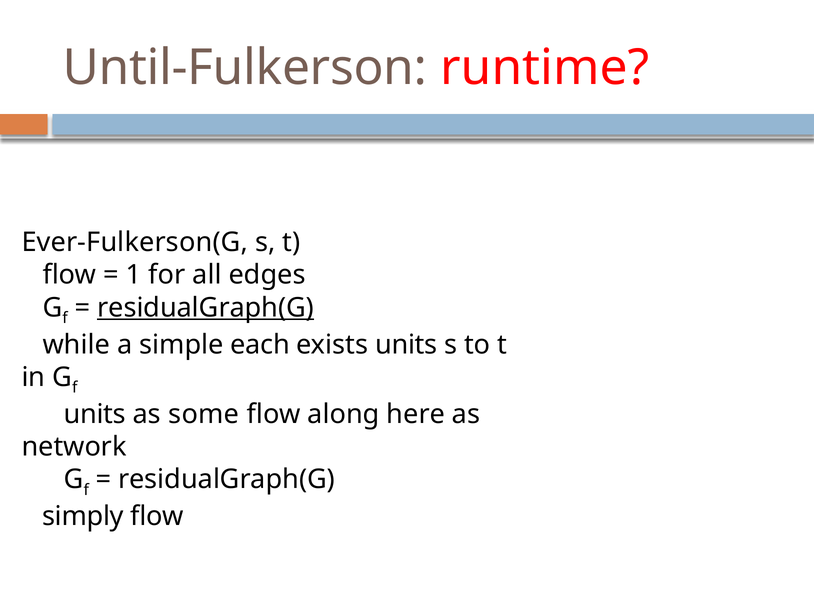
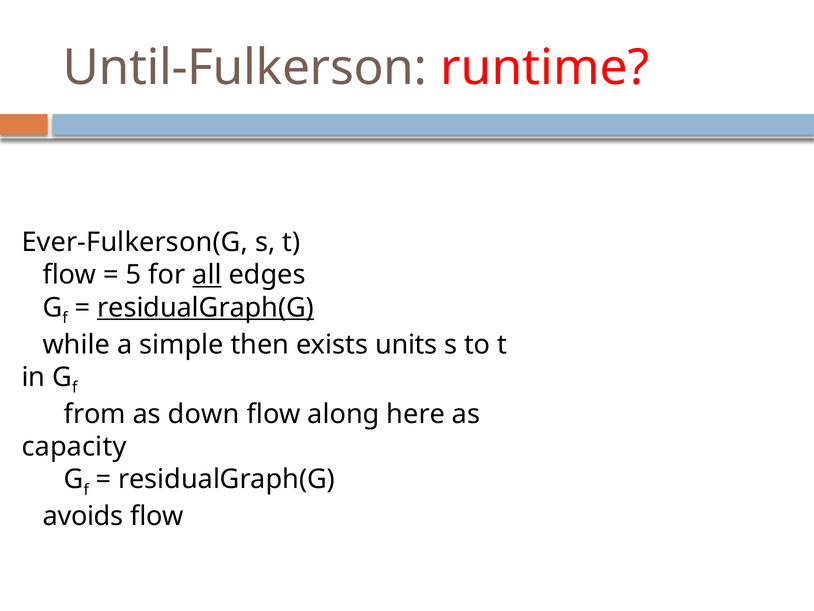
1: 1 -> 5
all underline: none -> present
each: each -> then
units at (95, 414): units -> from
some: some -> down
network: network -> capacity
simply: simply -> avoids
